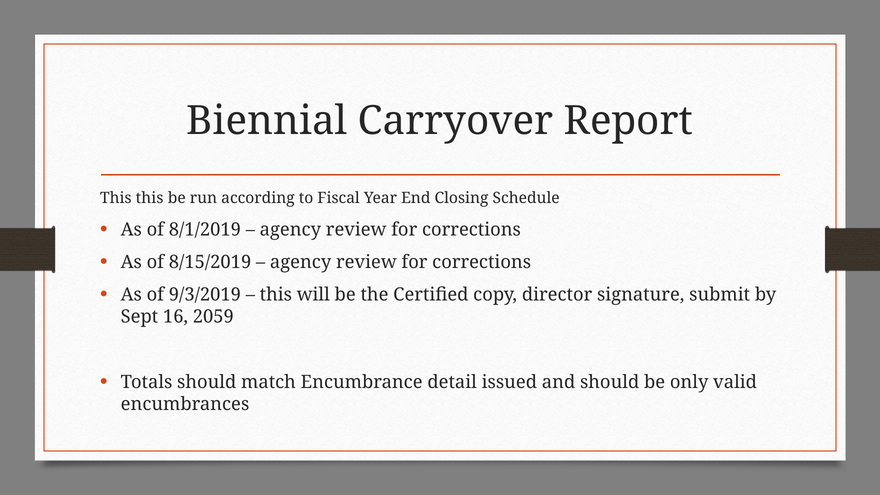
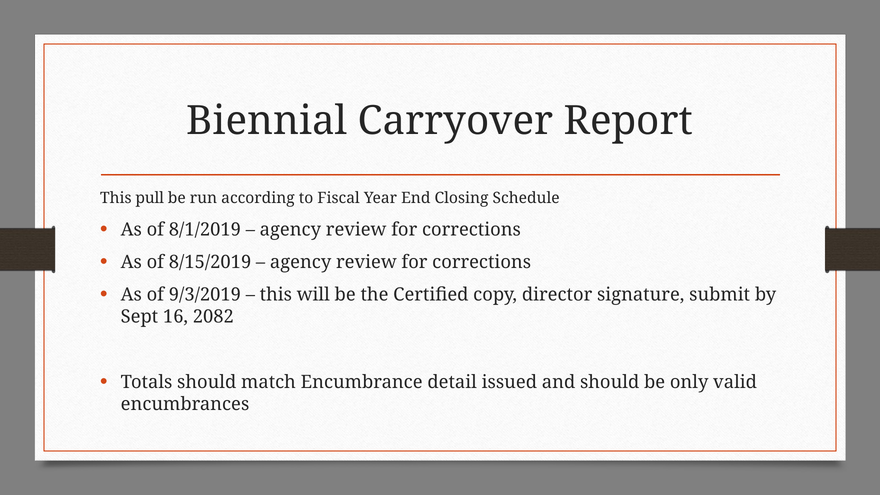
This this: this -> pull
2059: 2059 -> 2082
